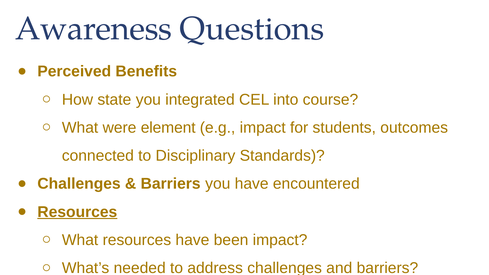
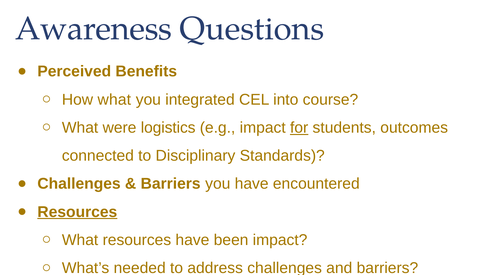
How state: state -> what
element: element -> logistics
for underline: none -> present
